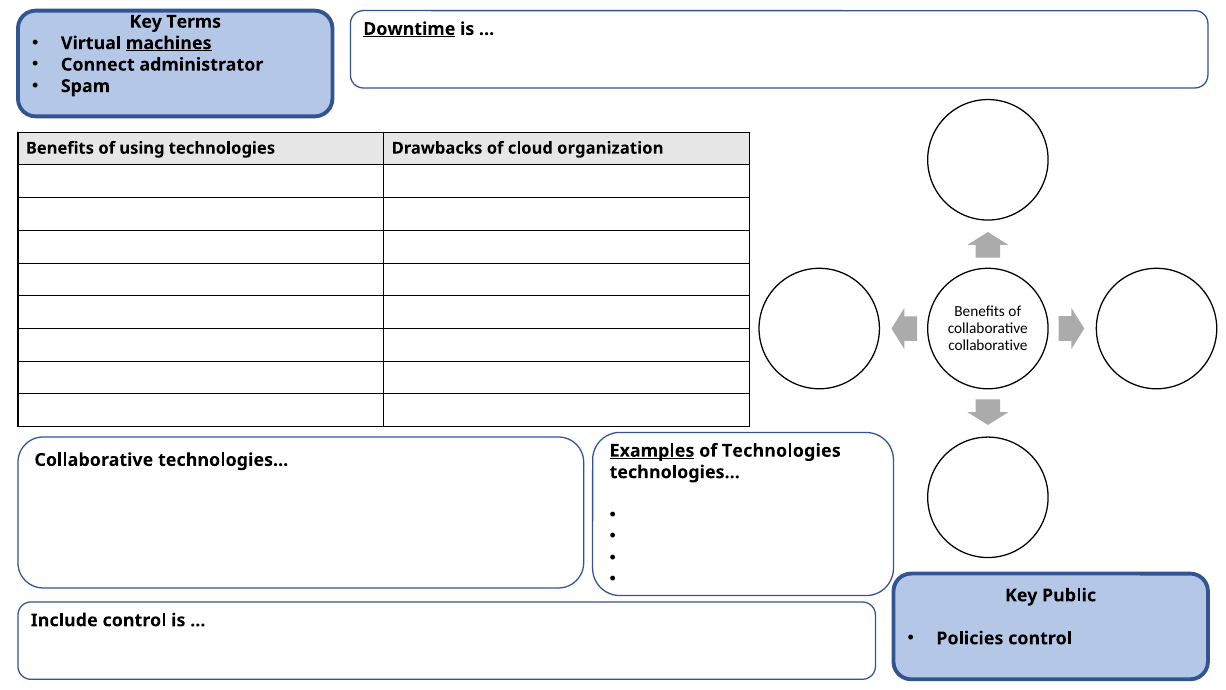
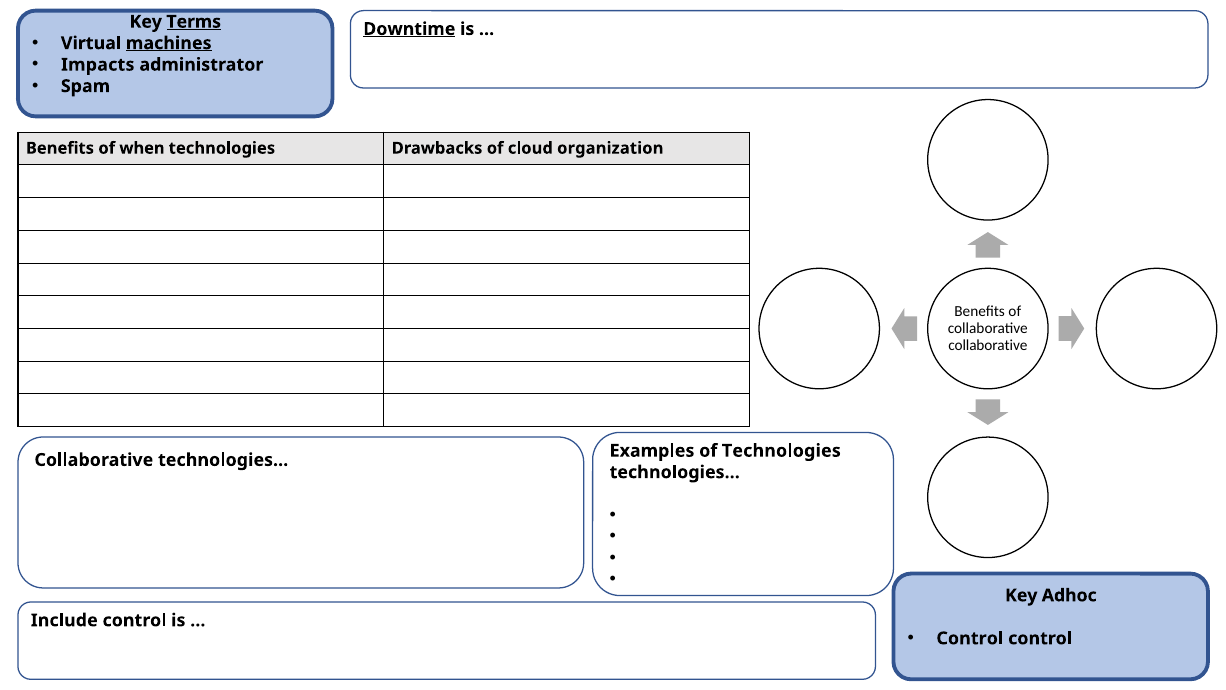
Terms underline: none -> present
Connect: Connect -> Impacts
using: using -> when
Examples underline: present -> none
Public: Public -> Adhoc
Policies at (970, 638): Policies -> Control
